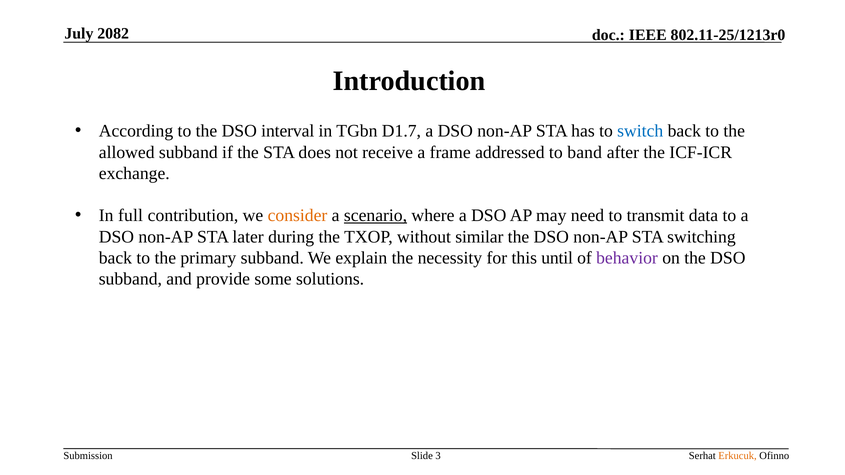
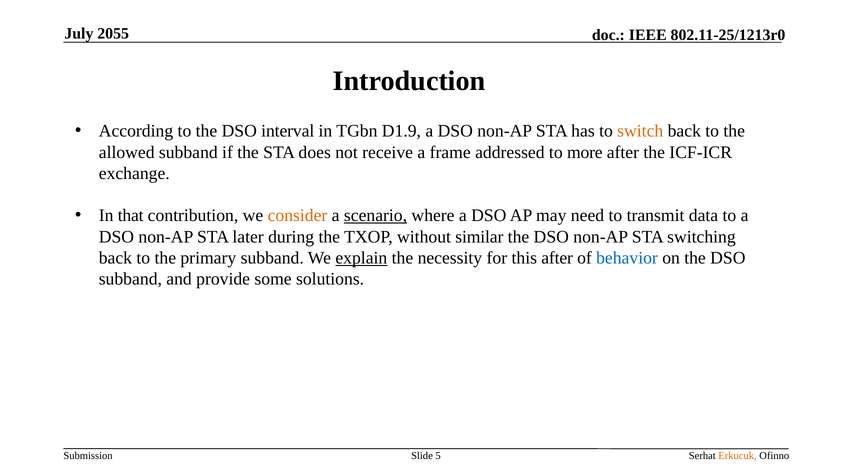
2082: 2082 -> 2055
D1.7: D1.7 -> D1.9
switch colour: blue -> orange
band: band -> more
full: full -> that
explain underline: none -> present
this until: until -> after
behavior colour: purple -> blue
3: 3 -> 5
